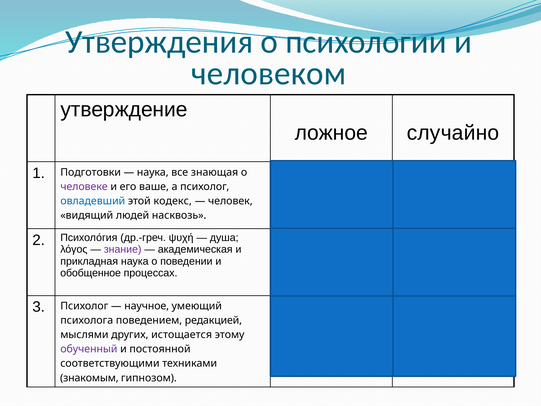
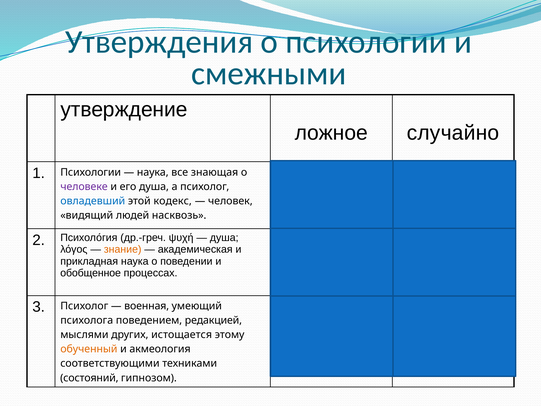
человеком: человеком -> смежными
1 Подготовки: Подготовки -> Психологии
его ваше: ваше -> душа
знание colour: purple -> orange
научное: научное -> военная
обученный colour: purple -> orange
постоянной: постоянной -> акмеология
знакомым: знакомым -> состояний
